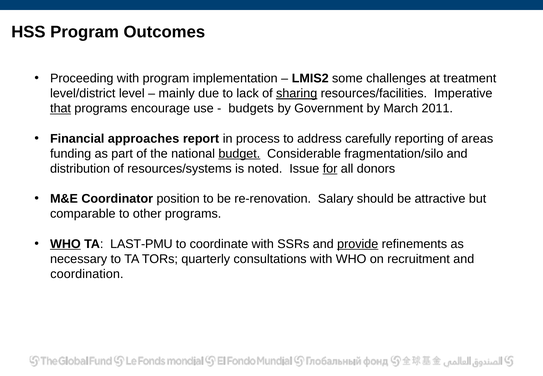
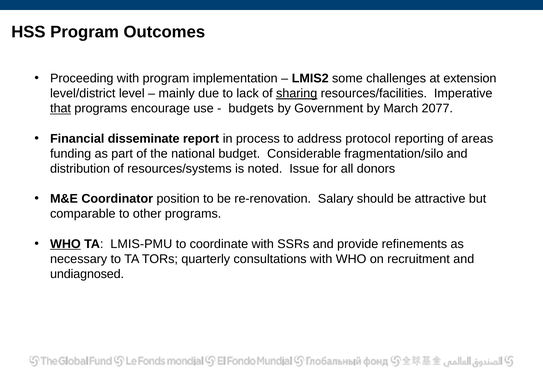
treatment: treatment -> extension
2011: 2011 -> 2077
approaches: approaches -> disseminate
carefully: carefully -> protocol
budget underline: present -> none
for underline: present -> none
LAST-PMU: LAST-PMU -> LMIS-PMU
provide underline: present -> none
coordination: coordination -> undiagnosed
